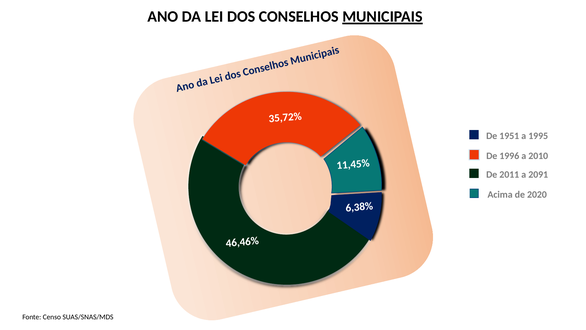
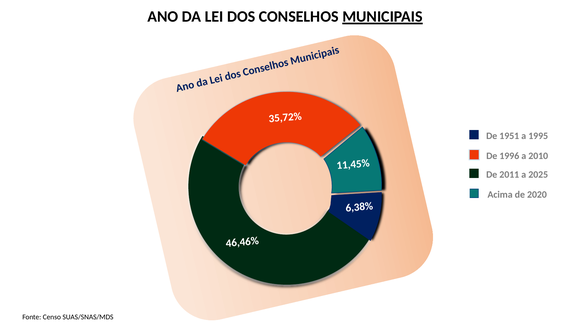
2091: 2091 -> 2025
